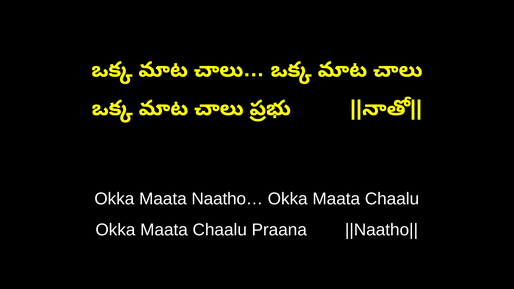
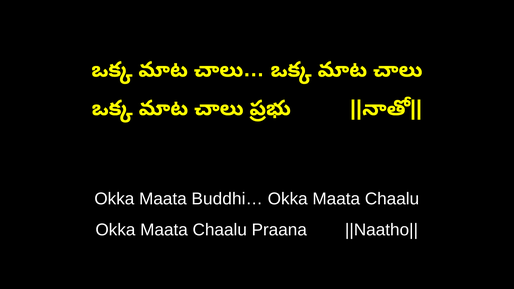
Naatho…: Naatho… -> Buddhi…
